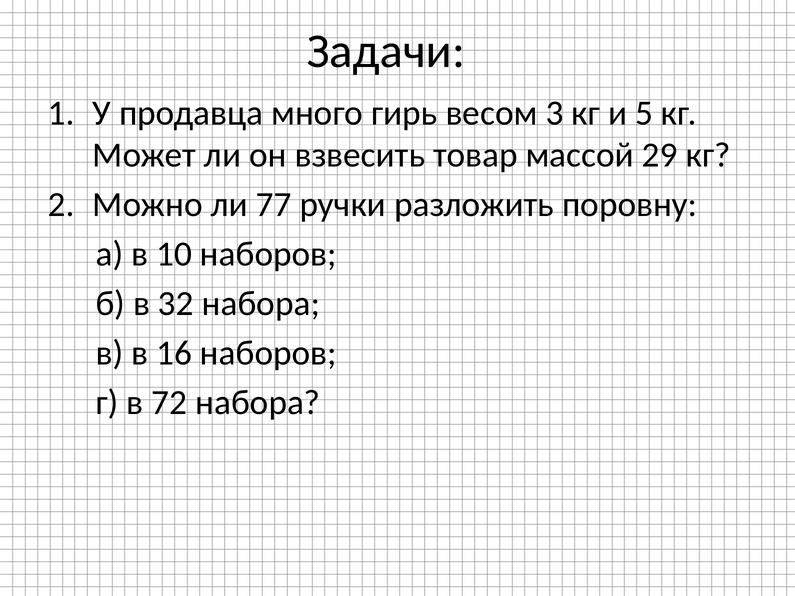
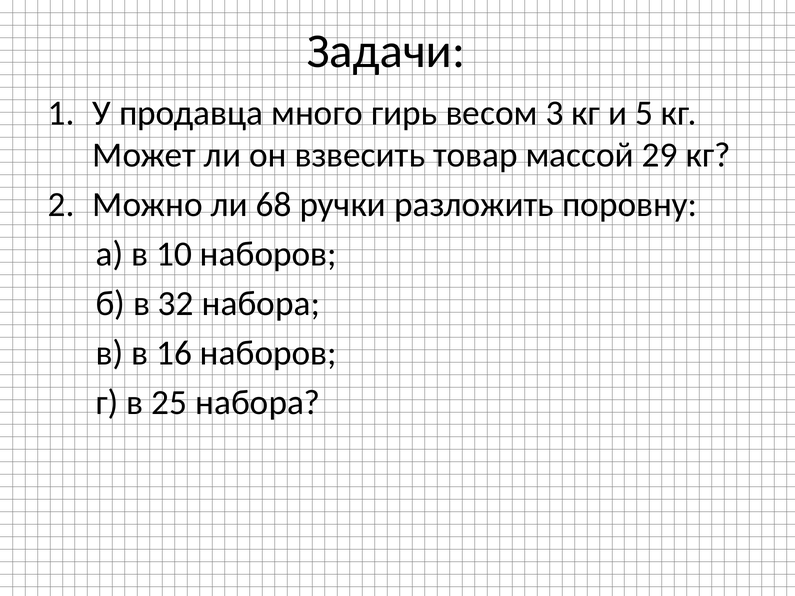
77: 77 -> 68
72: 72 -> 25
